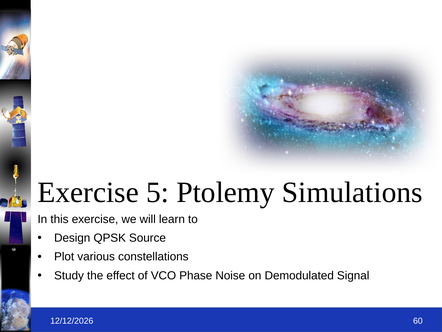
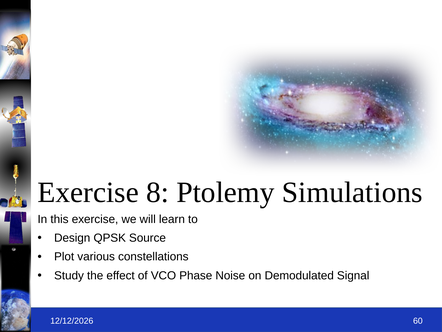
5: 5 -> 8
